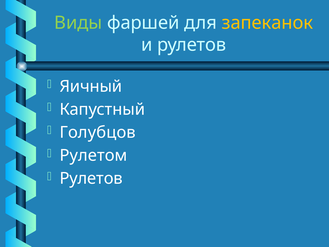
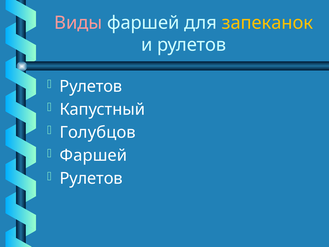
Виды colour: light green -> pink
Яичный at (91, 86): Яичный -> Рулетов
Рулетом at (93, 155): Рулетом -> Фаршей
